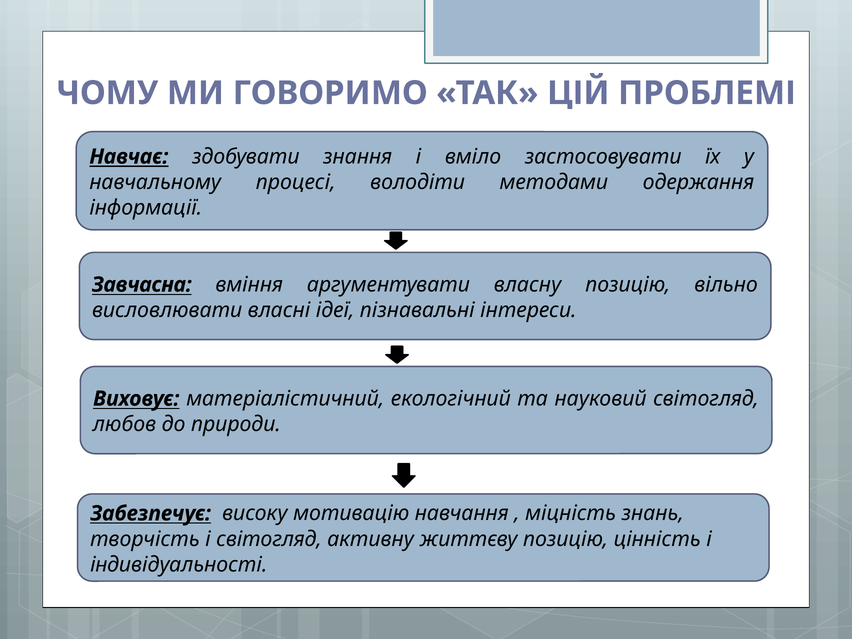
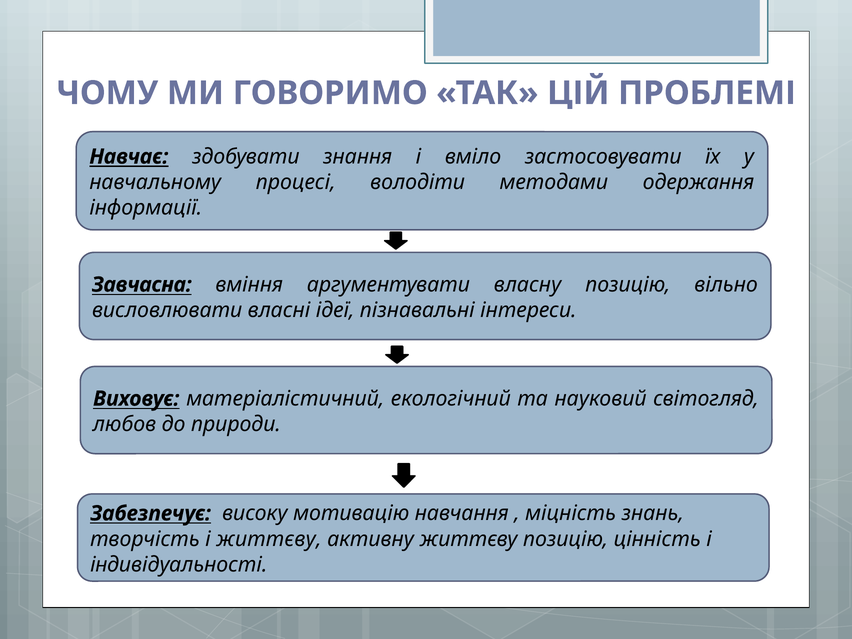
і світогляд: світогляд -> життєву
